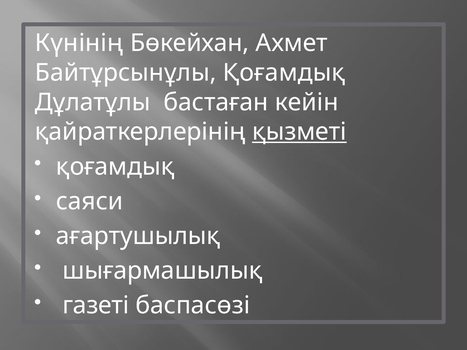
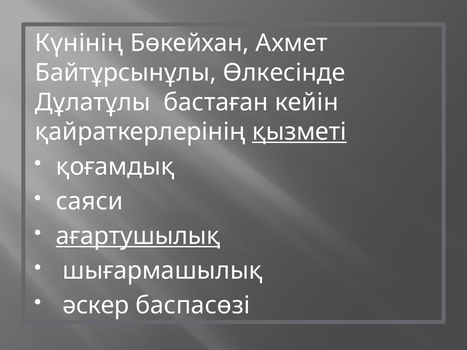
Байтұрсынұлы Қоғамдық: Қоғамдық -> Өлкесінде
ағартушылық underline: none -> present
газеті: газеті -> әскер
